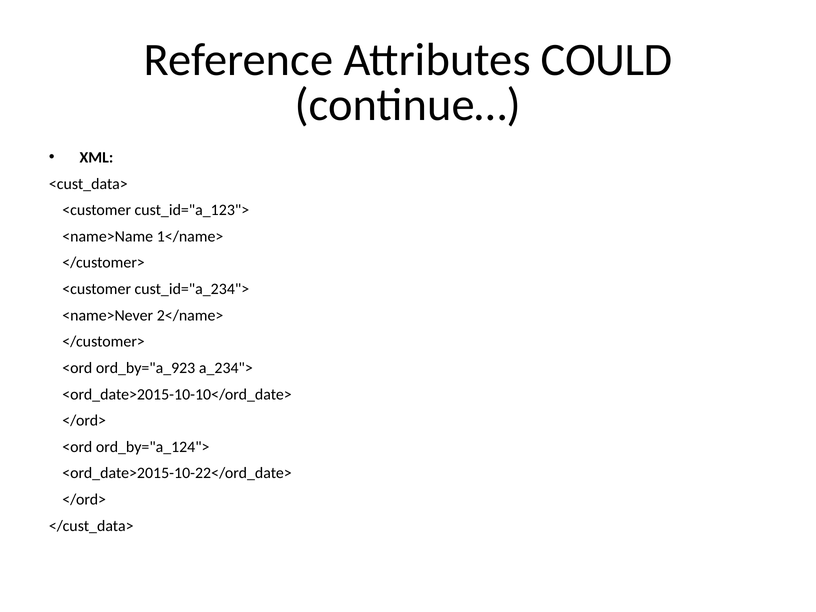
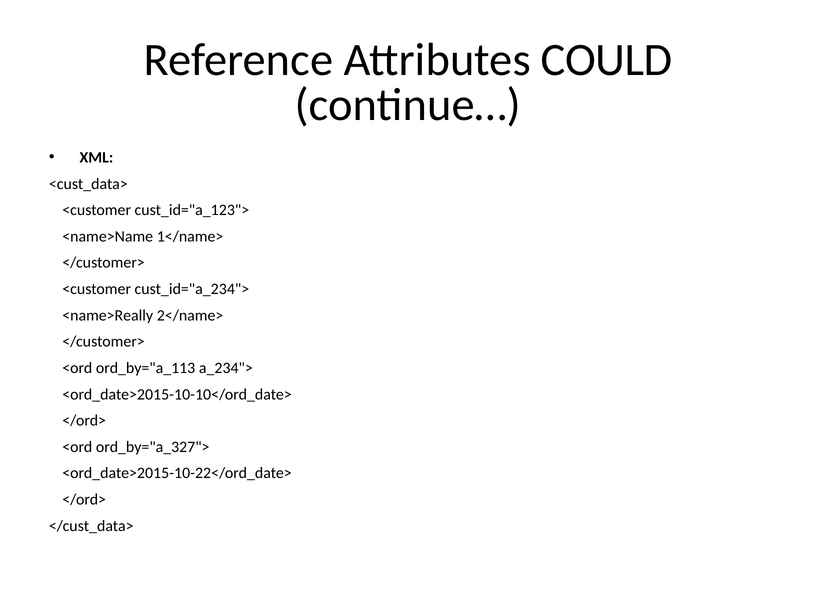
<name>Never: <name>Never -> <name>Really
ord_by="a_923: ord_by="a_923 -> ord_by="a_113
ord_by="a_124">: ord_by="a_124"> -> ord_by="a_327">
